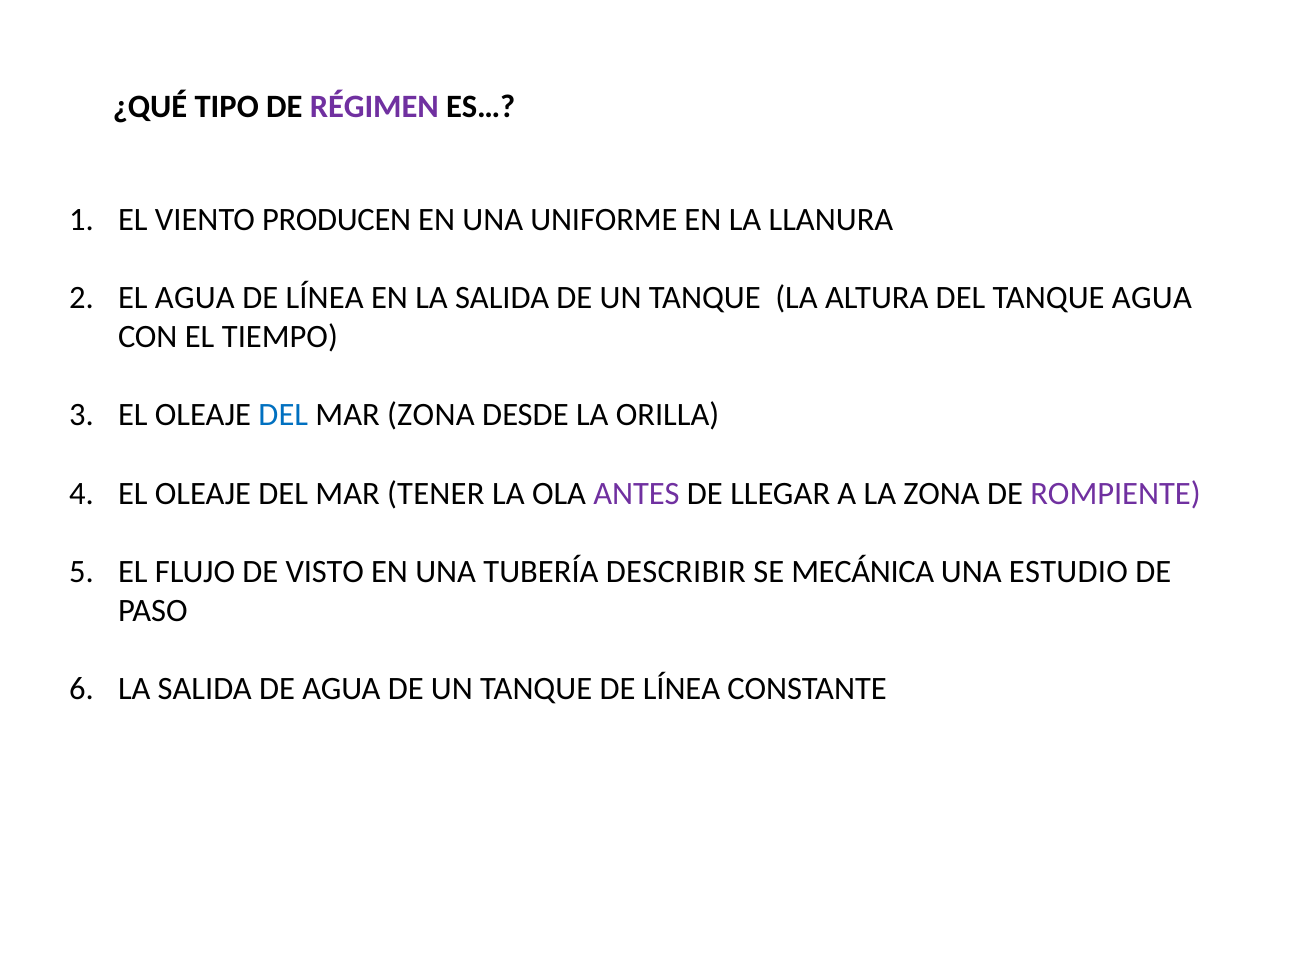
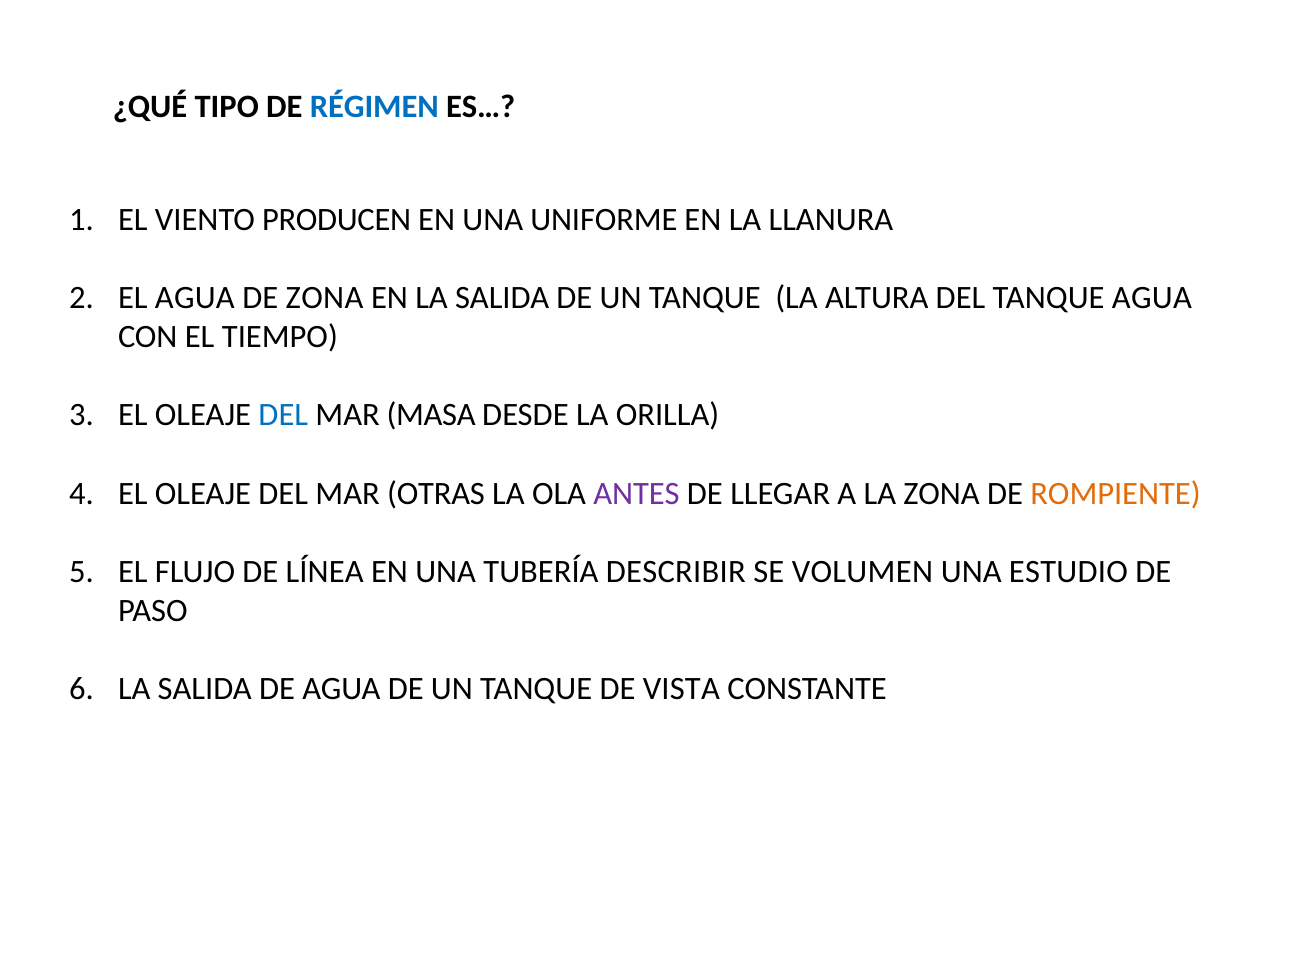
RÉGIMEN colour: purple -> blue
LÍNEA at (325, 298): LÍNEA -> ZONA
MAR ZONA: ZONA -> MASA
TENER: TENER -> OTRAS
ROMPIENTE colour: purple -> orange
VISTO: VISTO -> LÍNEA
MECÁNICA: MECÁNICA -> VOLUMEN
TANQUE DE LÍNEA: LÍNEA -> VISTA
